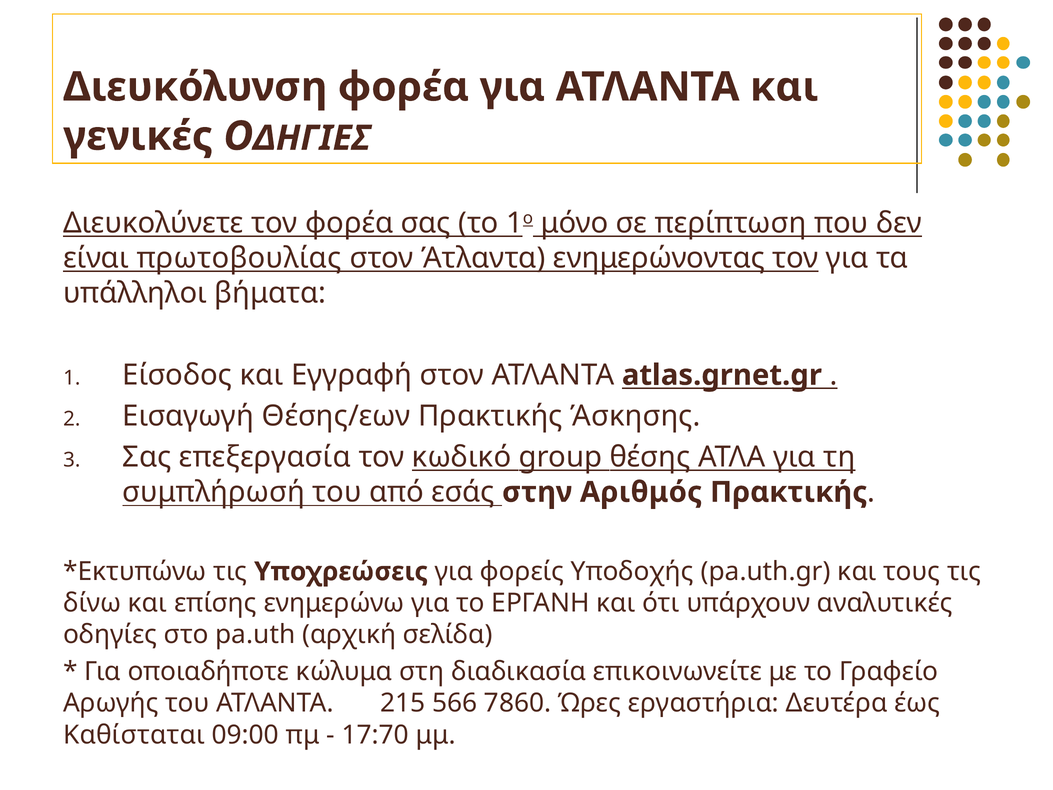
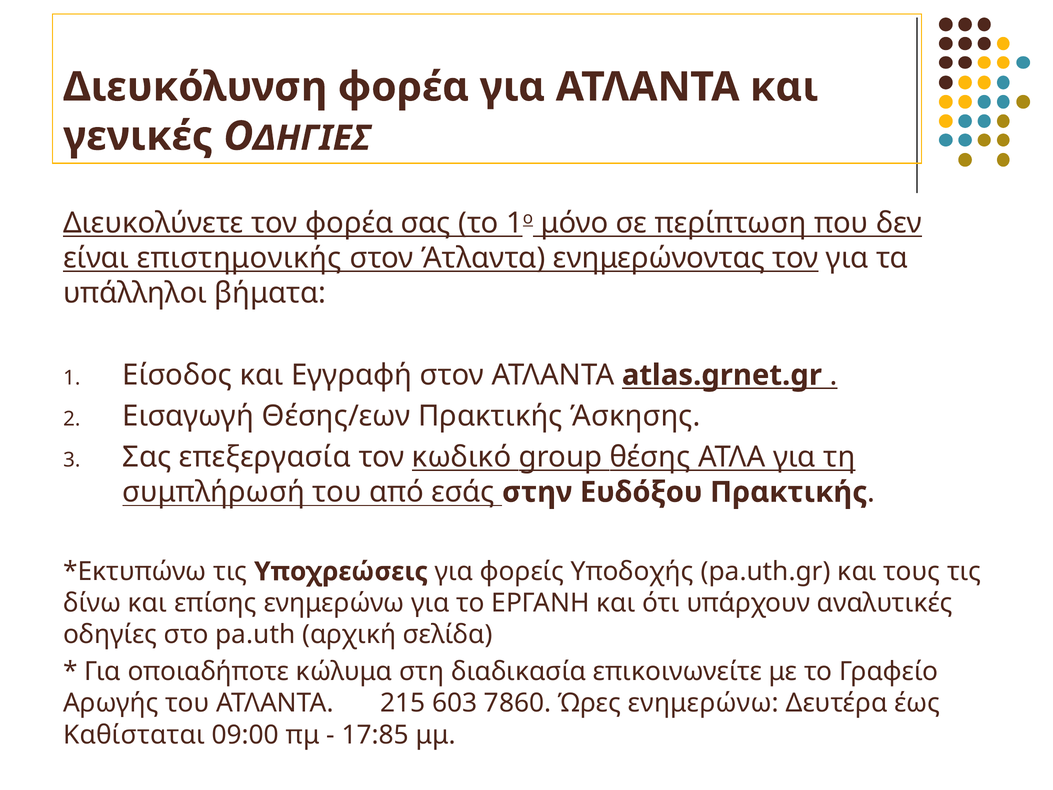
πρωτοβουλίας: πρωτοβουλίας -> επιστημονικής
Αριθμός: Αριθμός -> Ευδόξου
566: 566 -> 603
Ώρες εργαστήρια: εργαστήρια -> ενημερώνω
17:70: 17:70 -> 17:85
